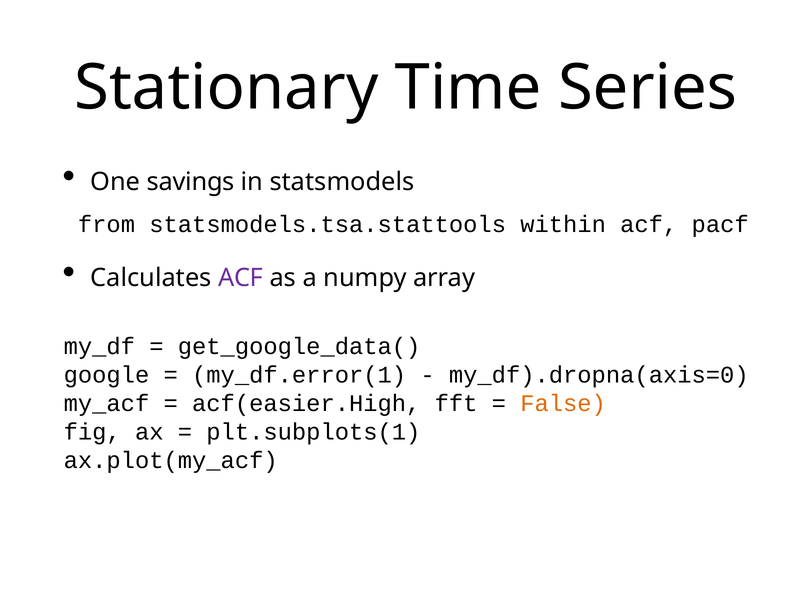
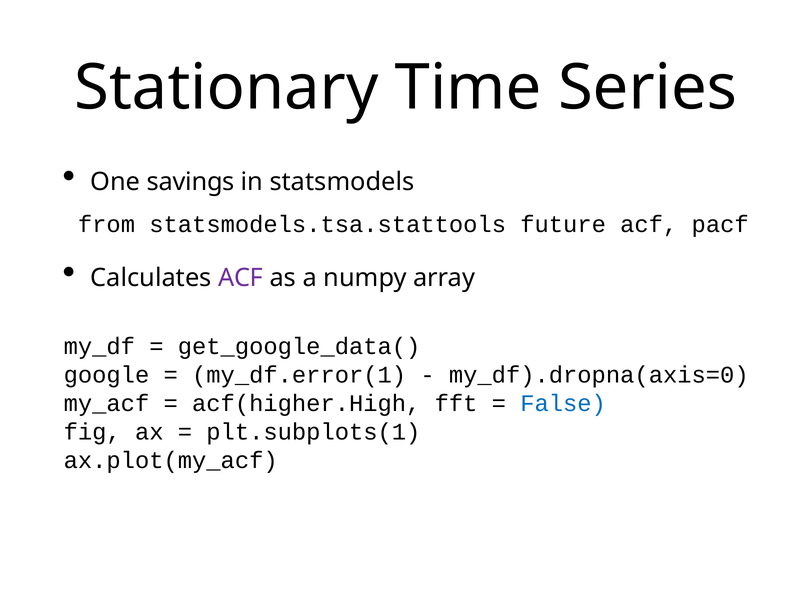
within: within -> future
acf(easier.High: acf(easier.High -> acf(higher.High
False colour: orange -> blue
